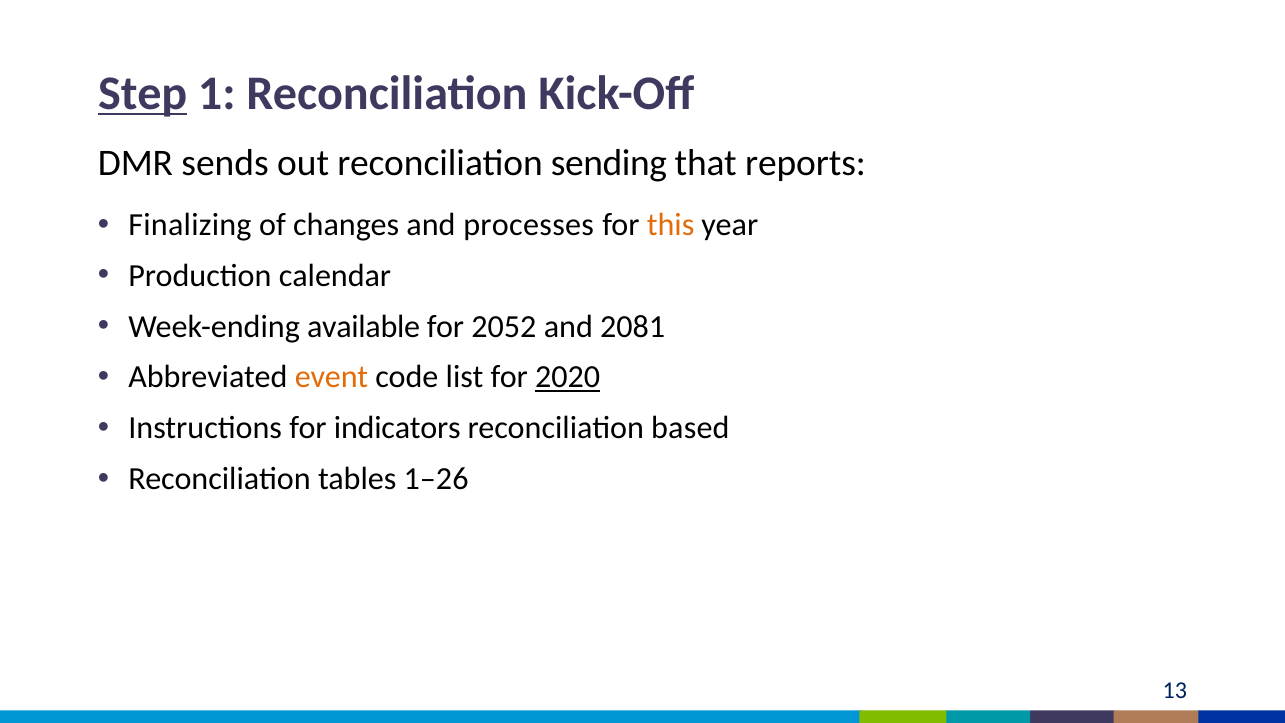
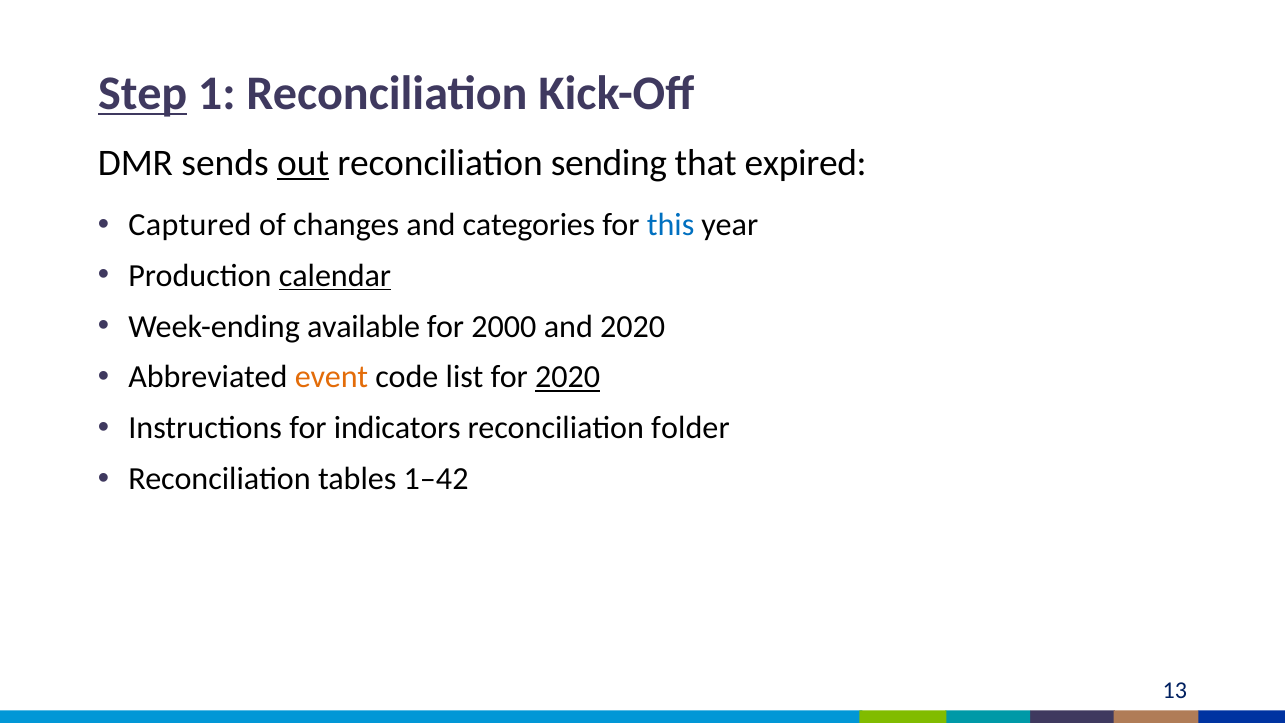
out underline: none -> present
reports: reports -> expired
Finalizing: Finalizing -> Captured
processes: processes -> categories
this colour: orange -> blue
calendar underline: none -> present
2052: 2052 -> 2000
and 2081: 2081 -> 2020
based: based -> folder
1–26: 1–26 -> 1–42
